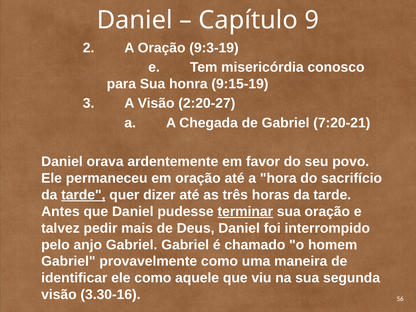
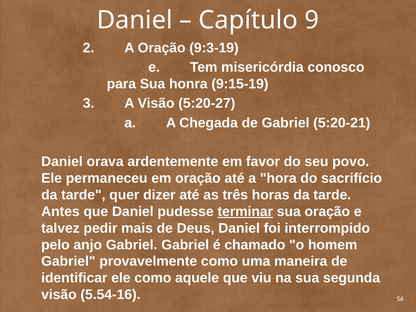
2:20-27: 2:20-27 -> 5:20-27
7:20-21: 7:20-21 -> 5:20-21
tarde at (83, 195) underline: present -> none
3.30-16: 3.30-16 -> 5.54-16
